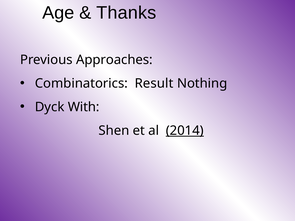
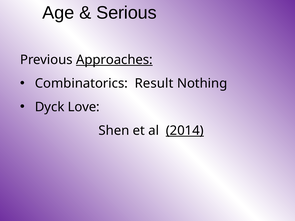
Thanks: Thanks -> Serious
Approaches underline: none -> present
With: With -> Love
